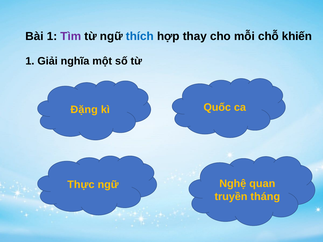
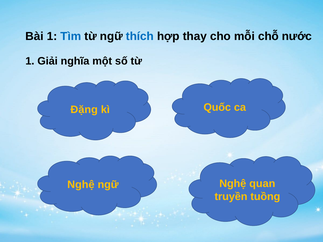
Tìm colour: purple -> blue
khiến: khiến -> nước
Thực at (81, 185): Thực -> Nghệ
tháng: tháng -> tuồng
